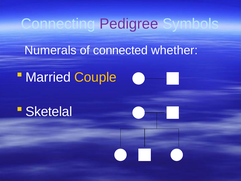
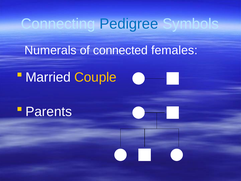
Pedigree colour: purple -> blue
whether: whether -> females
Sketelal: Sketelal -> Parents
